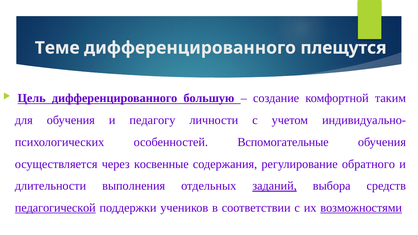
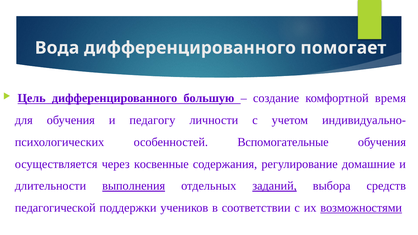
Теме: Теме -> Вода
плещутся: плещутся -> помогает
таким: таким -> время
обратного: обратного -> домашние
выполнения underline: none -> present
педагогической underline: present -> none
